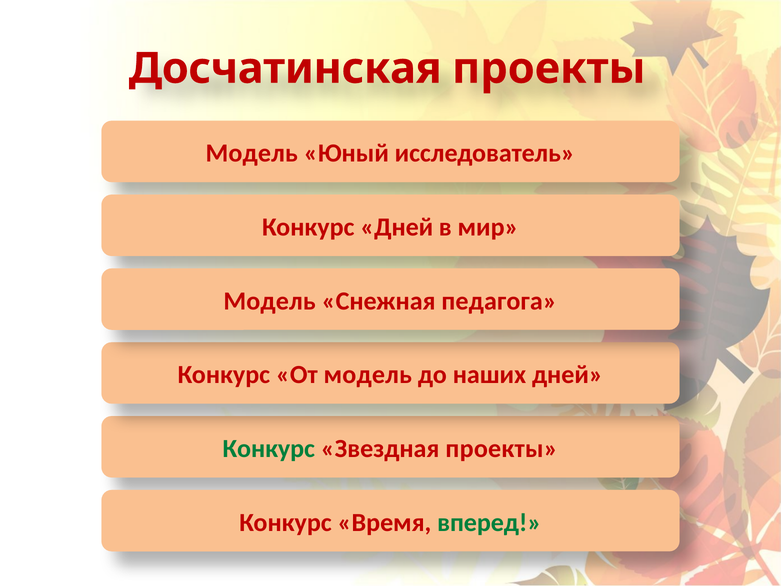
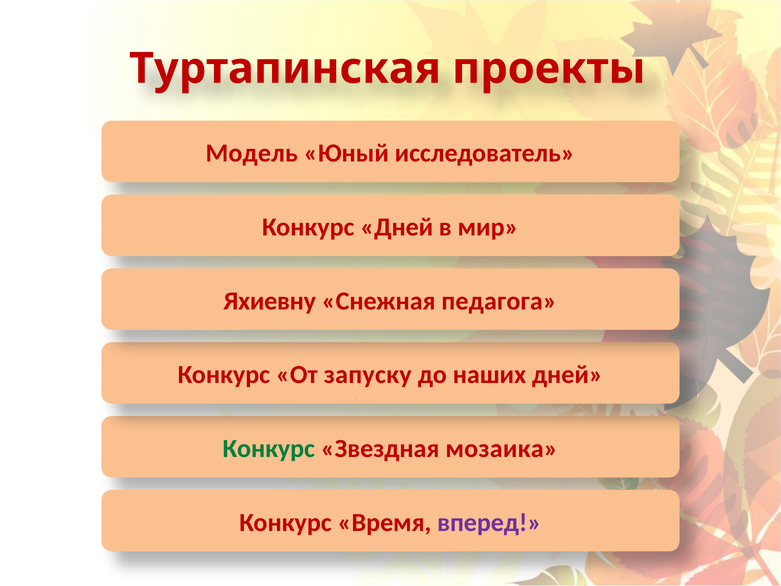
Досчатинская: Досчатинская -> Туртапинская
Модель at (270, 301): Модель -> Яхиевну
От модель: модель -> запуску
Звездная проекты: проекты -> мозаика
вперед colour: green -> purple
